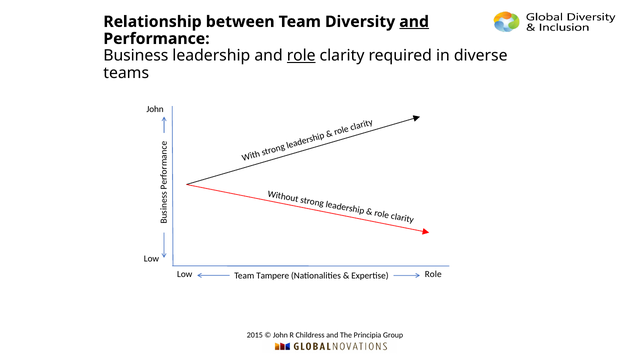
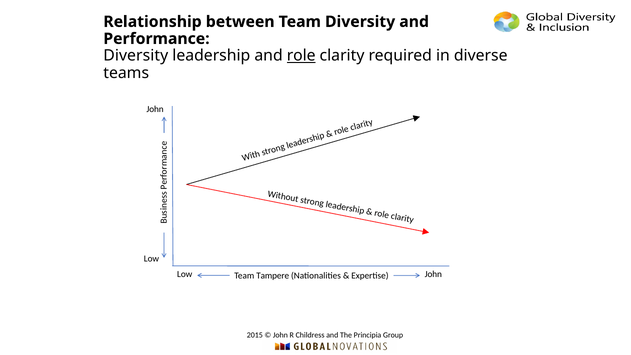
and at (414, 22) underline: present -> none
Business at (136, 56): Business -> Diversity
Role at (433, 274): Role -> John
